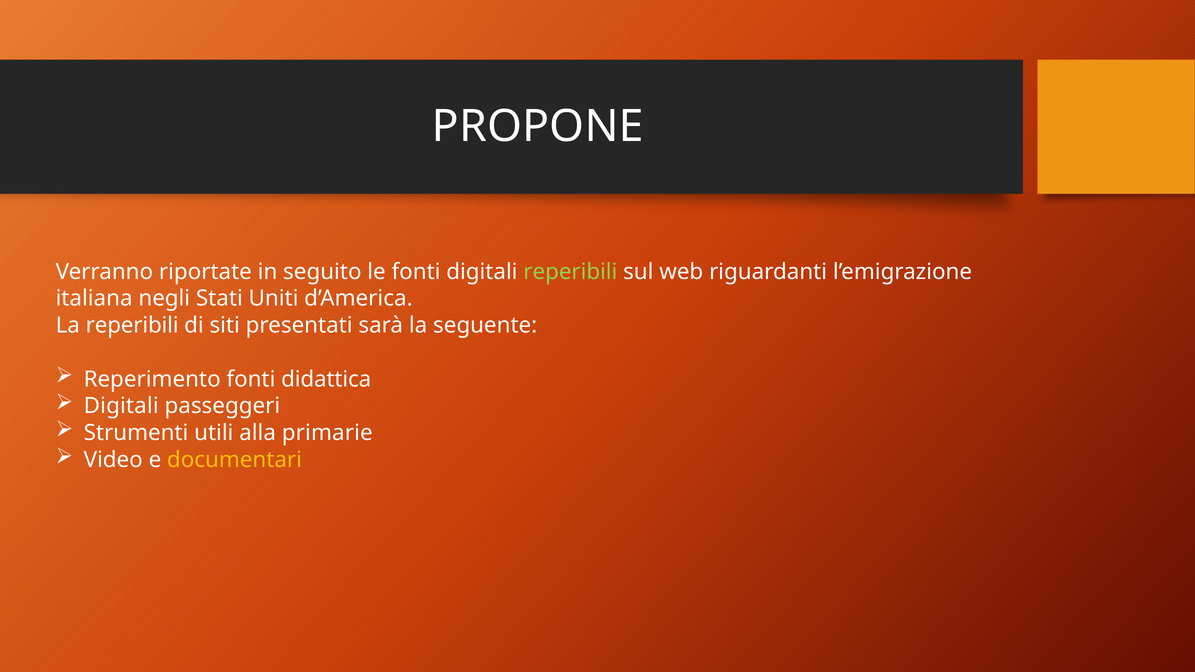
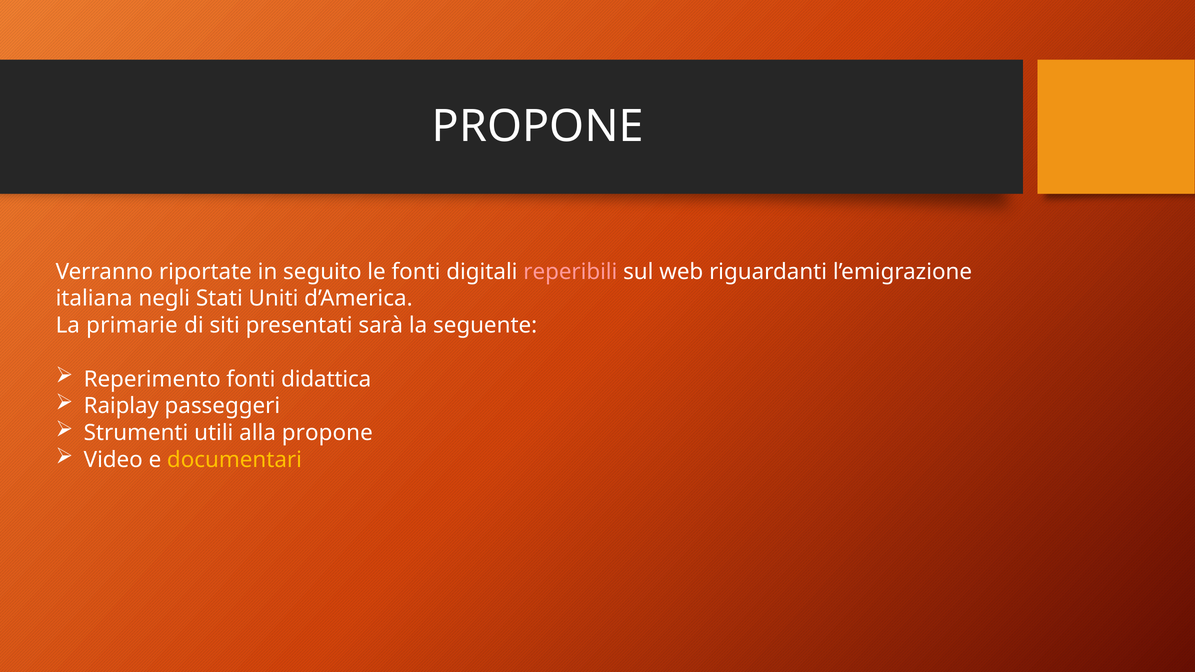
reperibili at (570, 272) colour: light green -> pink
La reperibili: reperibili -> primarie
Digitali at (121, 406): Digitali -> Raiplay
alla primarie: primarie -> propone
